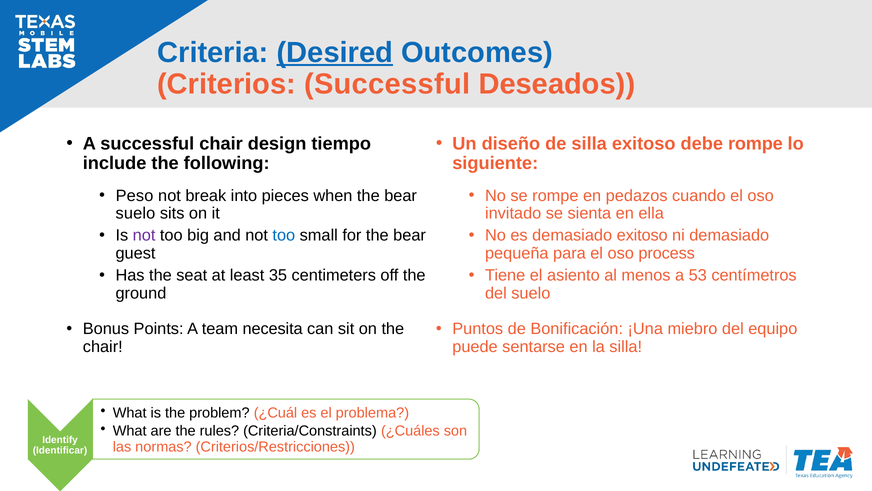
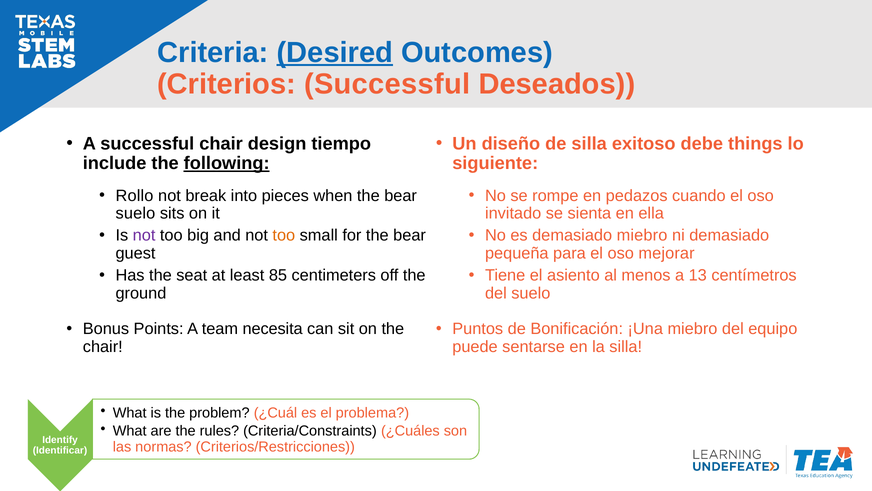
debe rompe: rompe -> things
following underline: none -> present
Peso: Peso -> Rollo
too at (284, 235) colour: blue -> orange
demasiado exitoso: exitoso -> miebro
process: process -> mejorar
35: 35 -> 85
53: 53 -> 13
